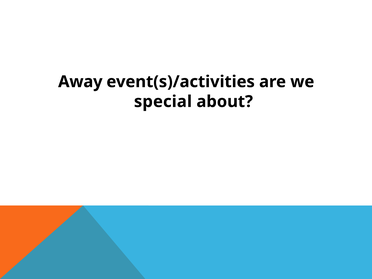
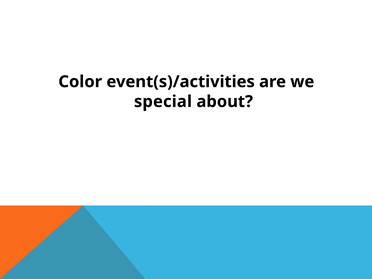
Away: Away -> Color
